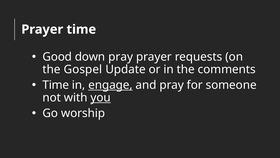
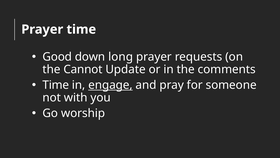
down pray: pray -> long
Gospel: Gospel -> Cannot
you underline: present -> none
